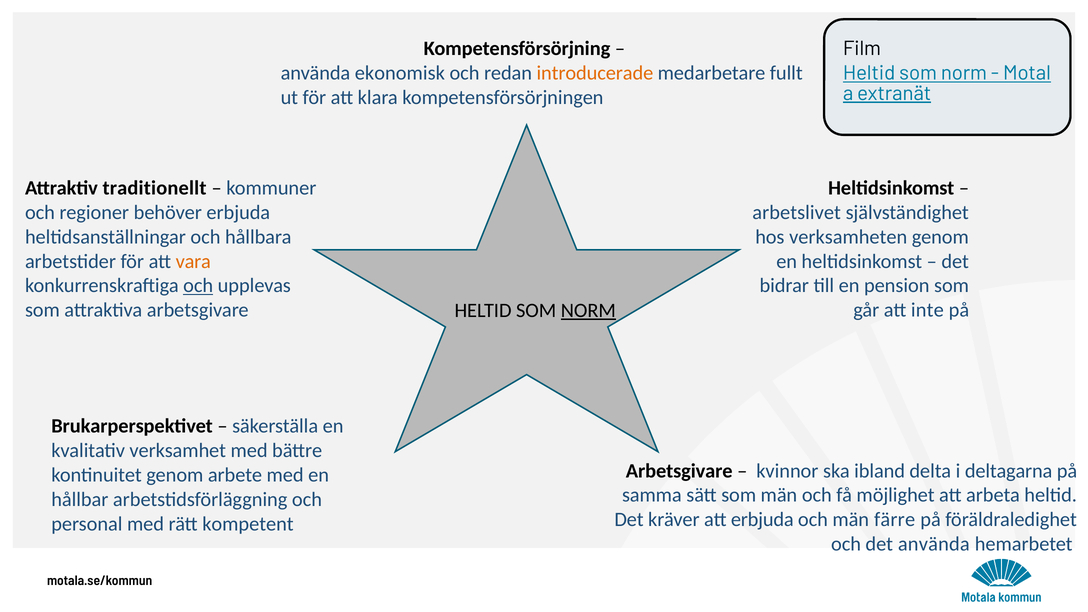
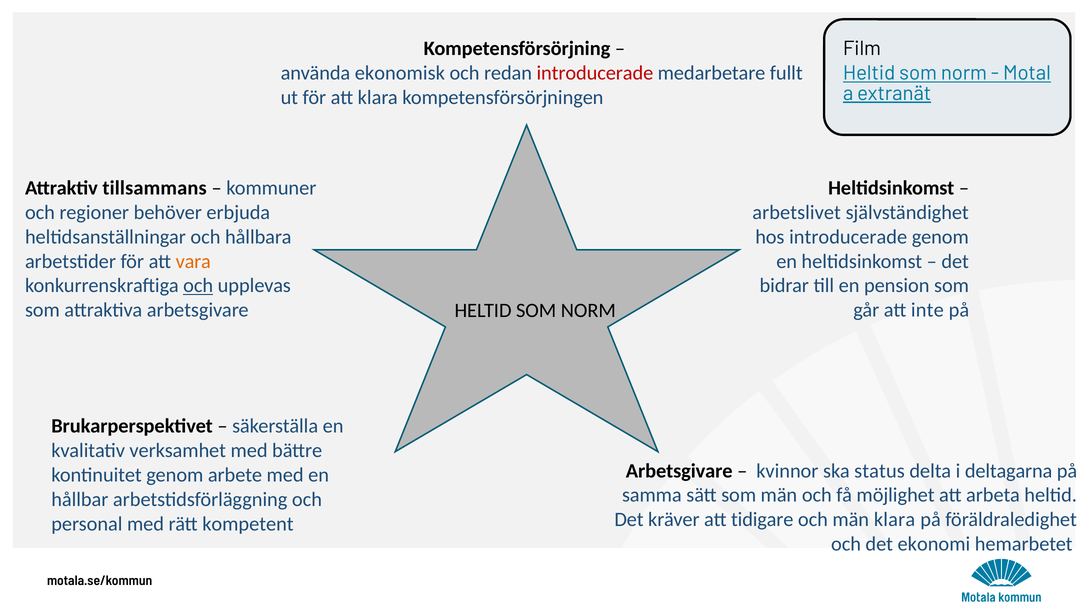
introducerade at (595, 73) colour: orange -> red
traditionellt: traditionellt -> tillsammans
hos verksamheten: verksamheten -> introducerade
NORM at (588, 311) underline: present -> none
ibland: ibland -> status
att erbjuda: erbjuda -> tidigare
män färre: färre -> klara
det använda: använda -> ekonomi
